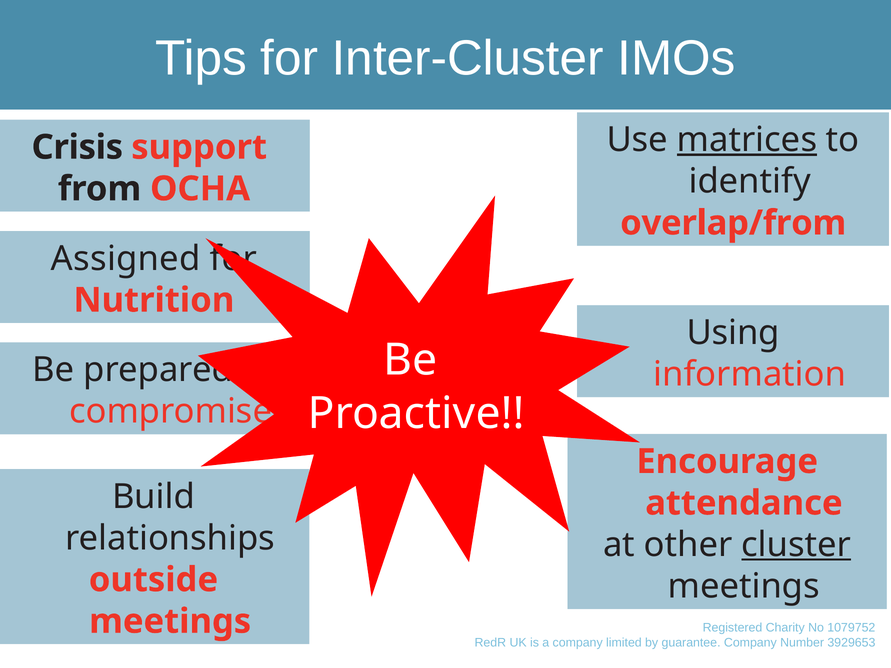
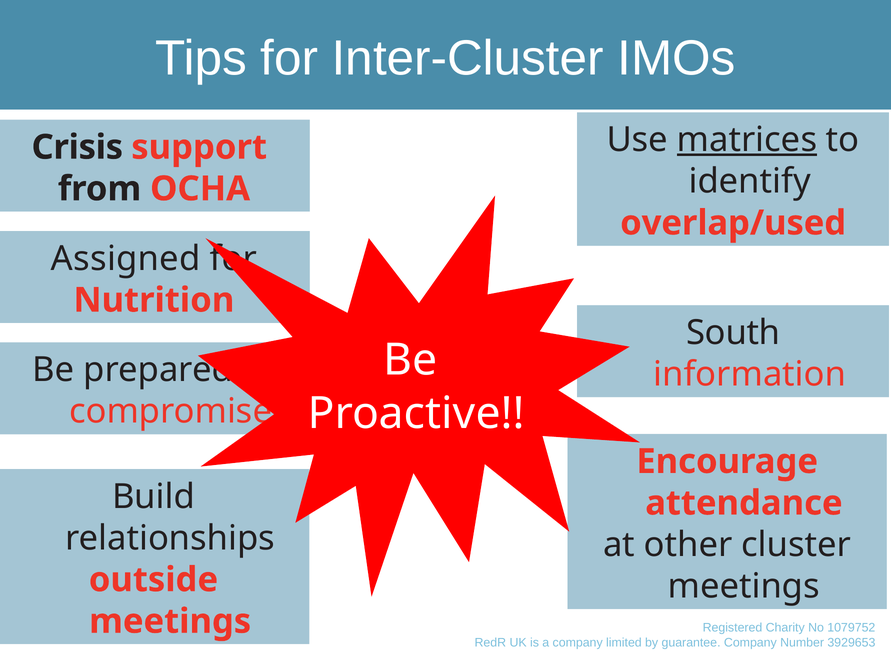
overlap/from: overlap/from -> overlap/used
Using: Using -> South
cluster underline: present -> none
